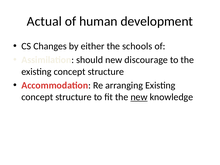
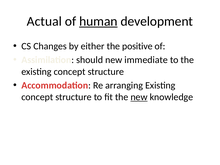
human underline: none -> present
schools: schools -> positive
discourage: discourage -> immediate
